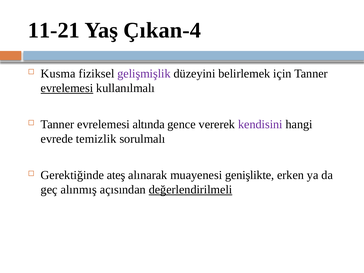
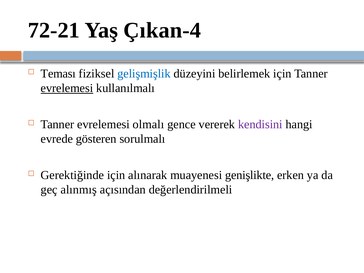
11-21: 11-21 -> 72-21
Kusma: Kusma -> Teması
gelişmişlik colour: purple -> blue
altında: altında -> olmalı
temizlik: temizlik -> gösteren
Gerektiğinde ateş: ateş -> için
değerlendirilmeli underline: present -> none
